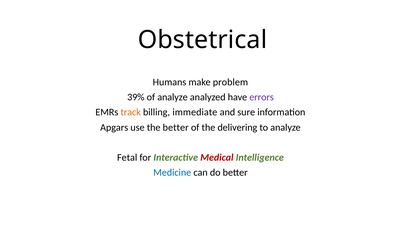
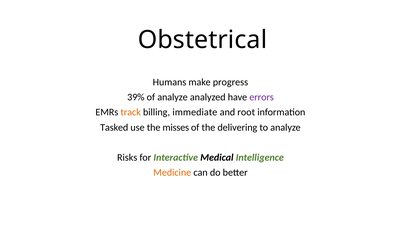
problem: problem -> progress
sure: sure -> root
Apgars: Apgars -> Tasked
the better: better -> misses
Fetal: Fetal -> Risks
Medical colour: red -> black
Medicine colour: blue -> orange
